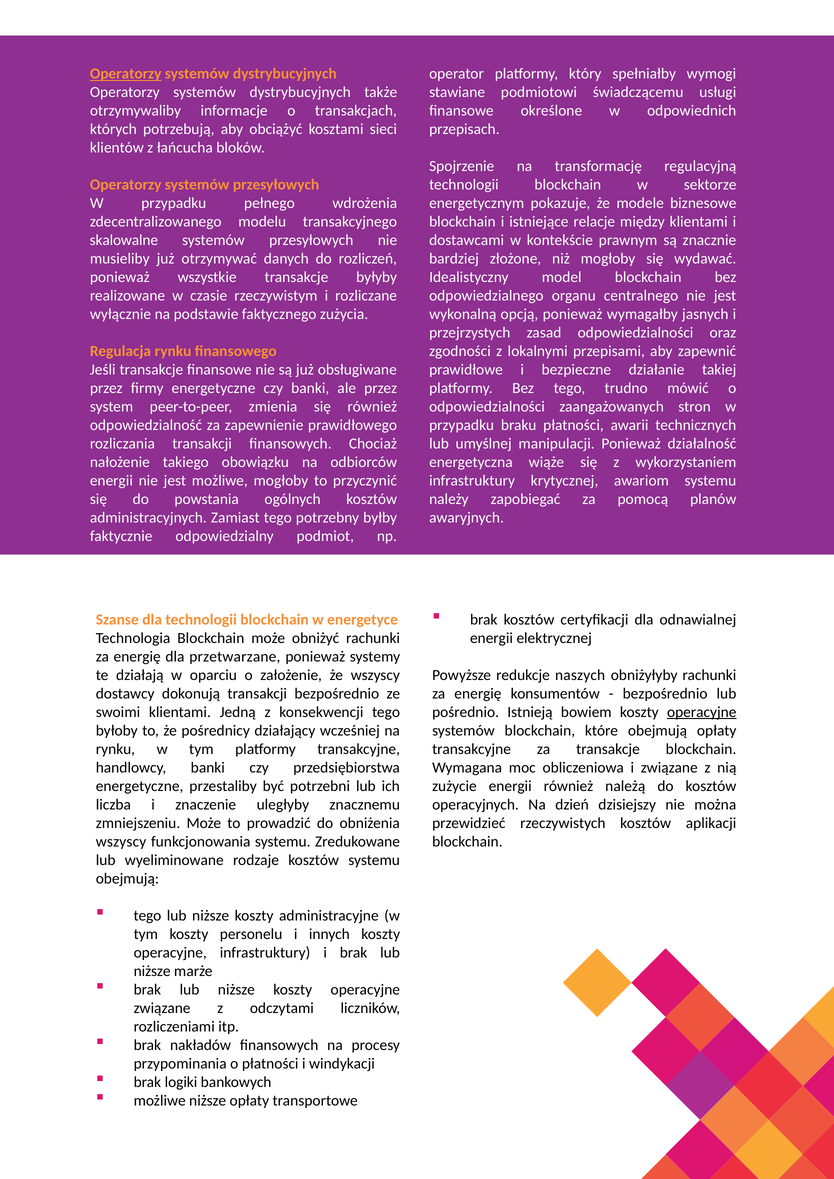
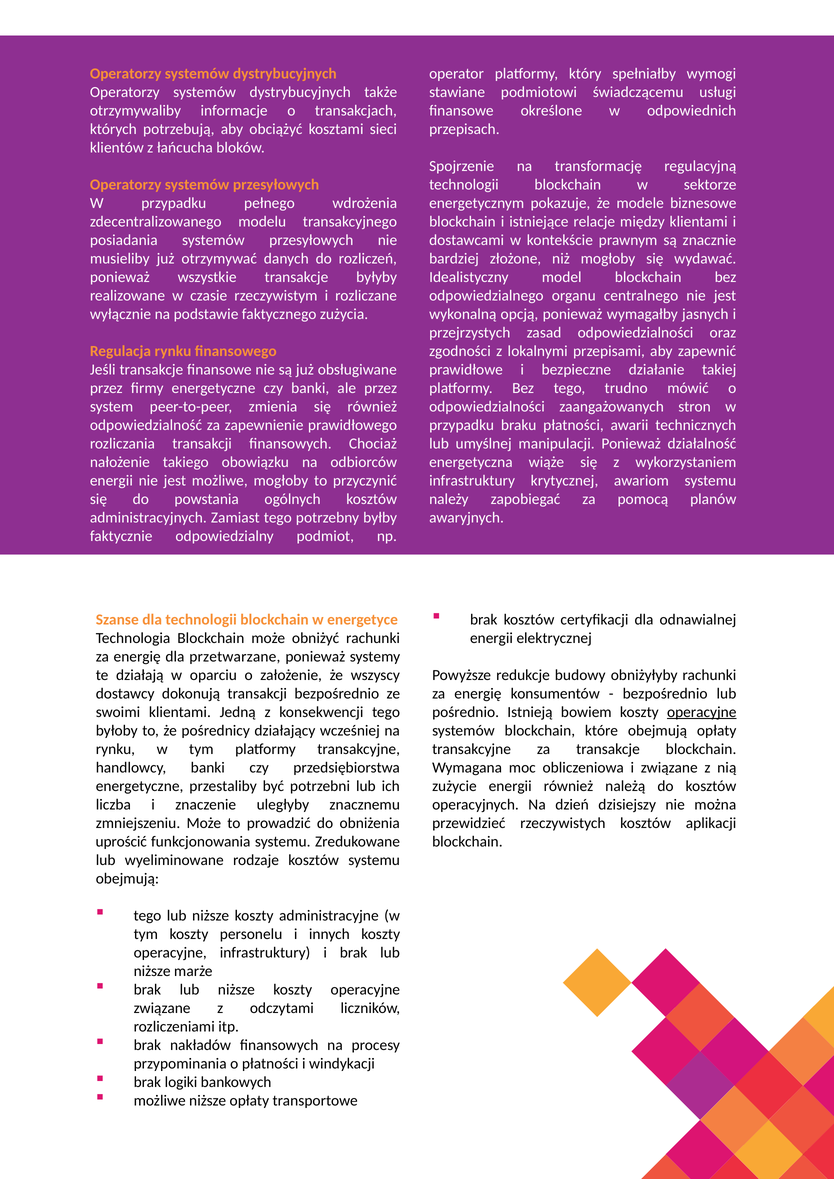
Operatorzy at (126, 74) underline: present -> none
skalowalne: skalowalne -> posiadania
naszych: naszych -> budowy
wszyscy at (121, 842): wszyscy -> uprościć
